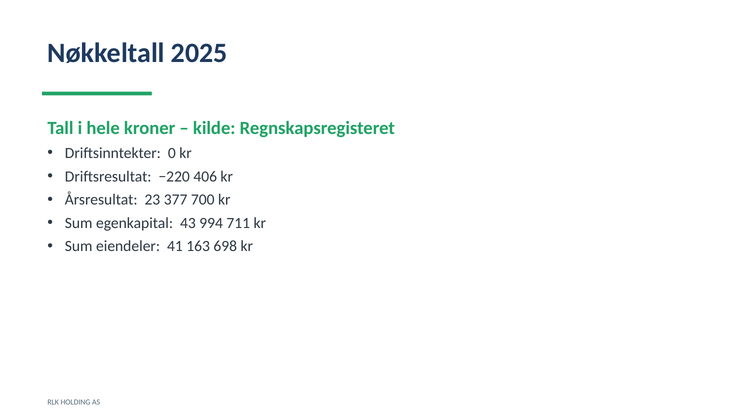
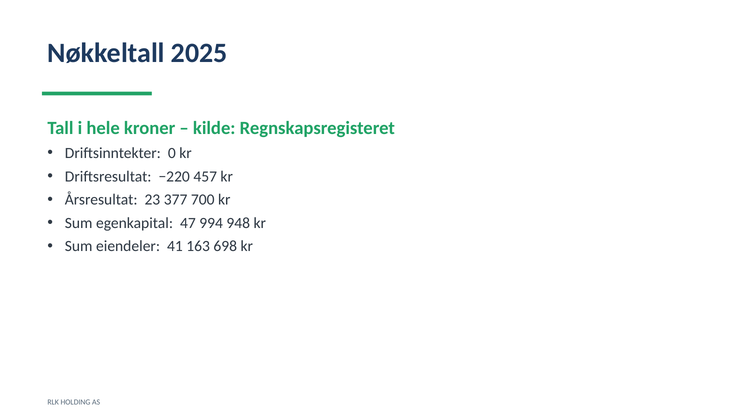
406: 406 -> 457
43: 43 -> 47
711: 711 -> 948
